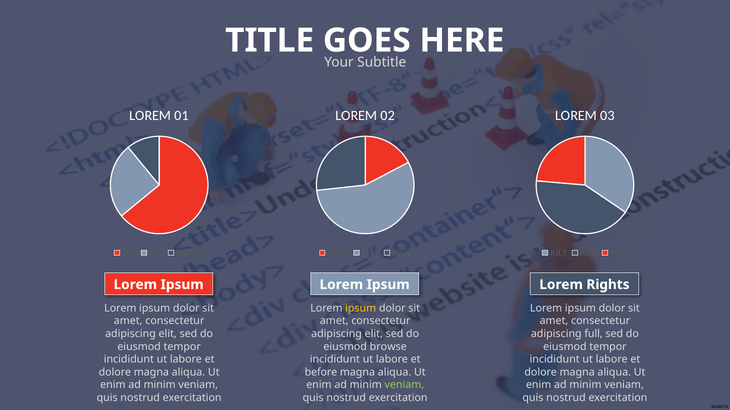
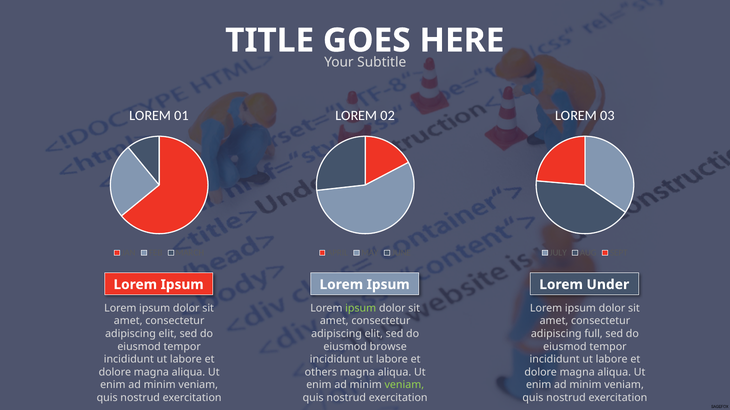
Rights: Rights -> Under
ipsum at (361, 309) colour: yellow -> light green
before: before -> others
